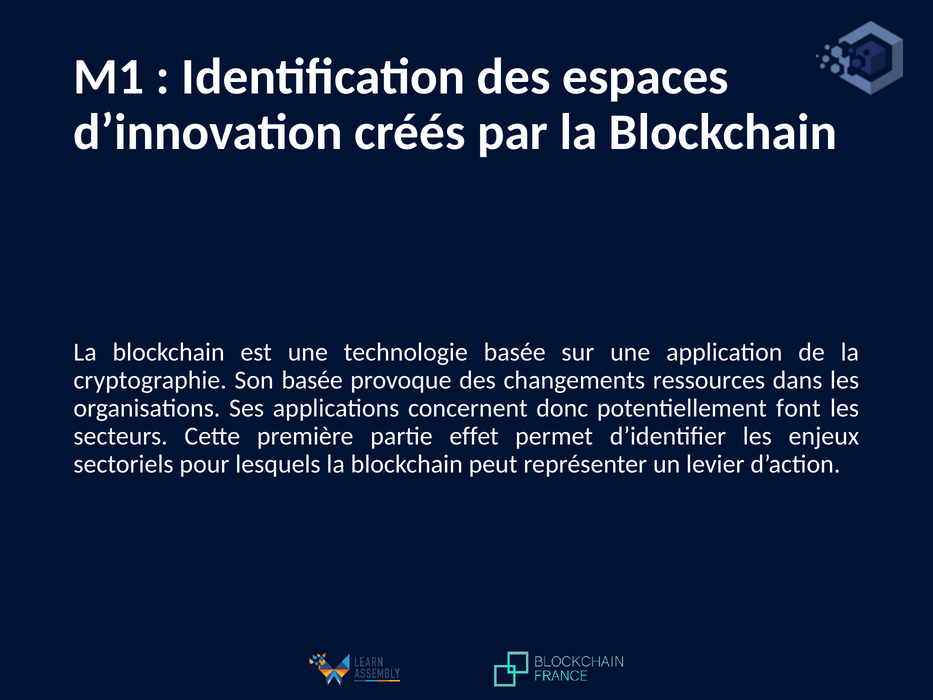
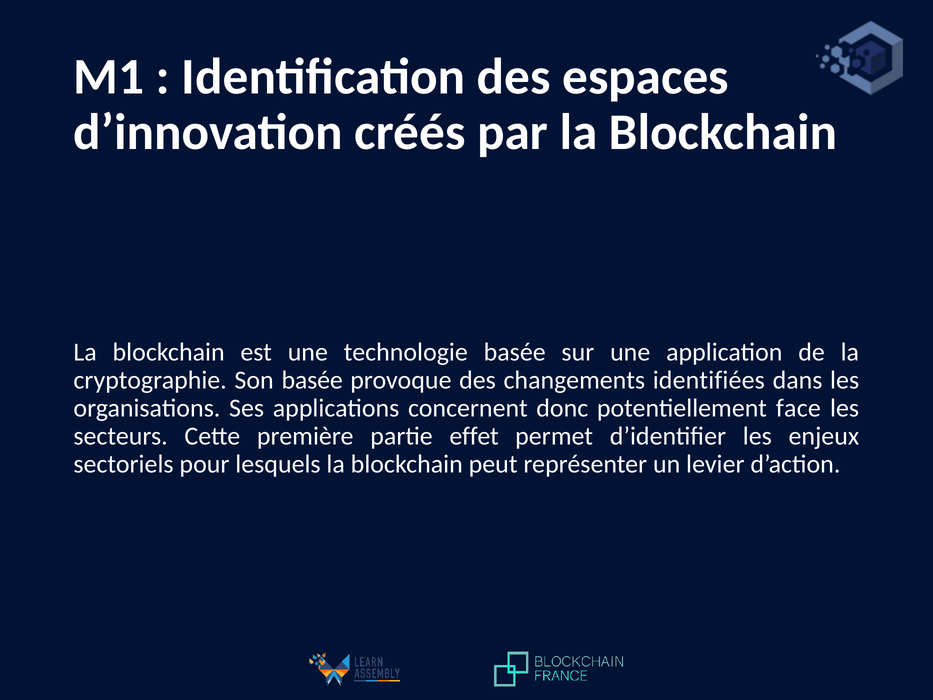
ressources: ressources -> identifiées
font: font -> face
